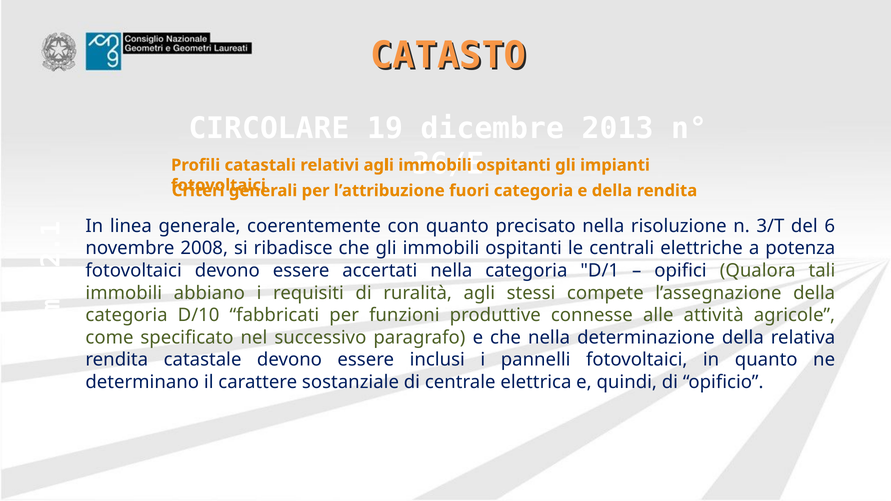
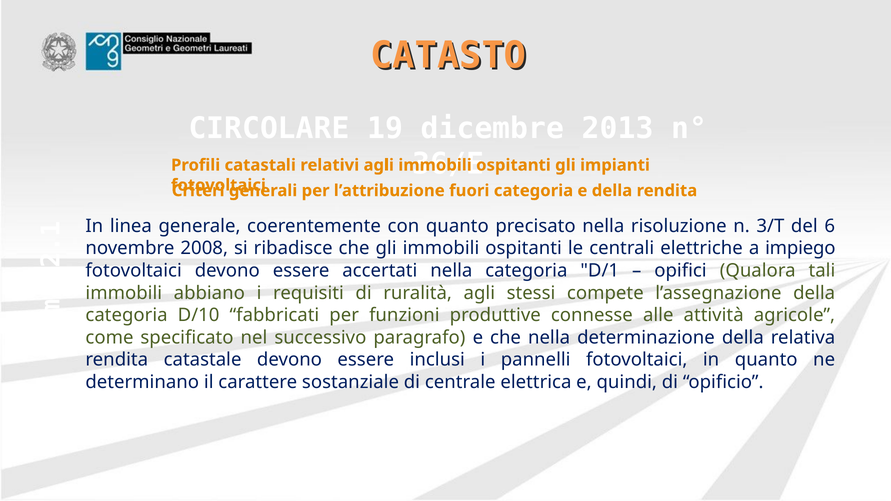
potenza: potenza -> impiego
